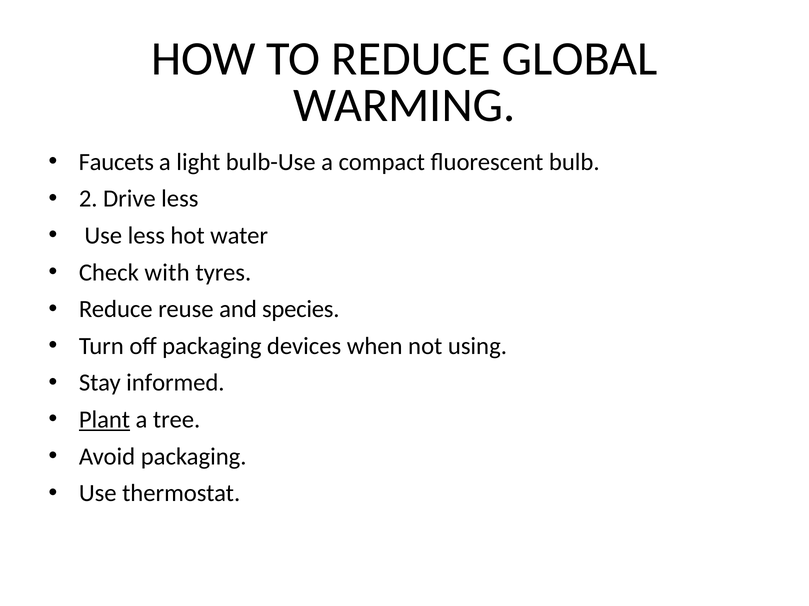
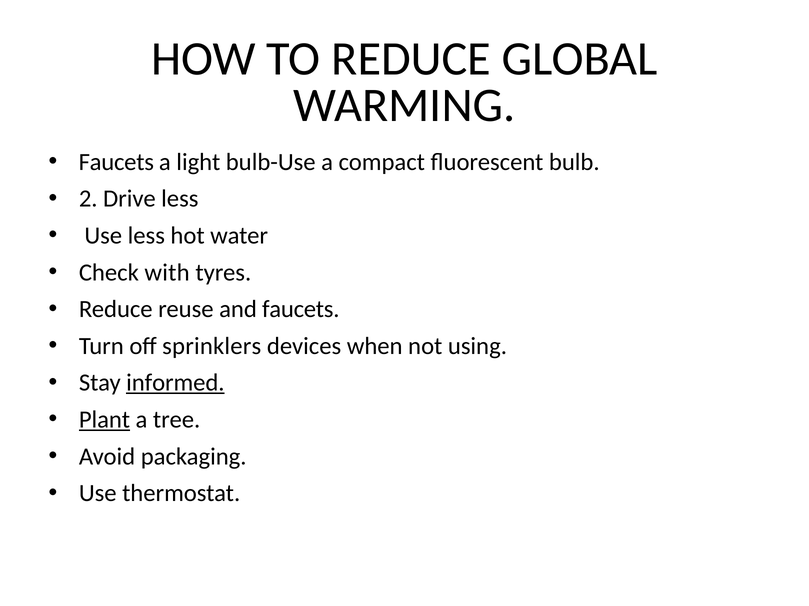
and species: species -> faucets
off packaging: packaging -> sprinklers
informed underline: none -> present
